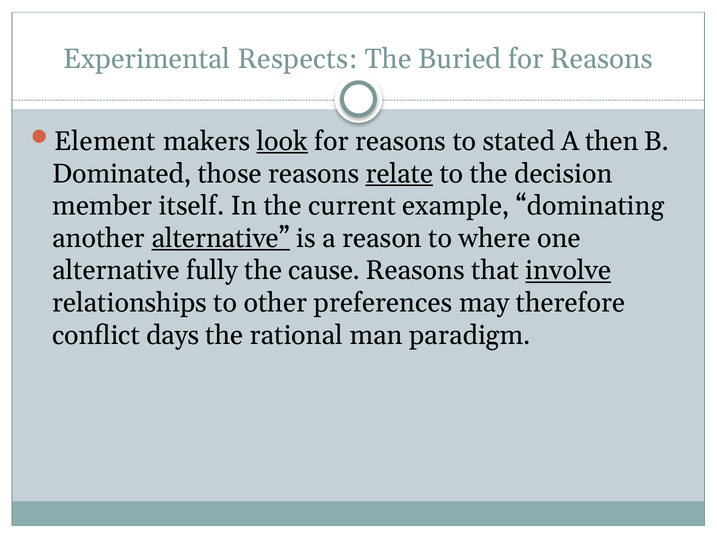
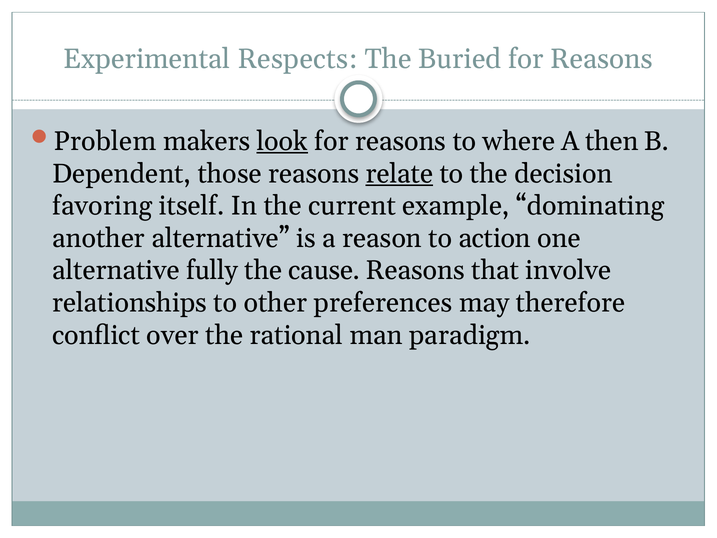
Element: Element -> Problem
stated: stated -> where
Dominated: Dominated -> Dependent
member: member -> favoring
alternative at (221, 238) underline: present -> none
where: where -> action
involve underline: present -> none
days: days -> over
